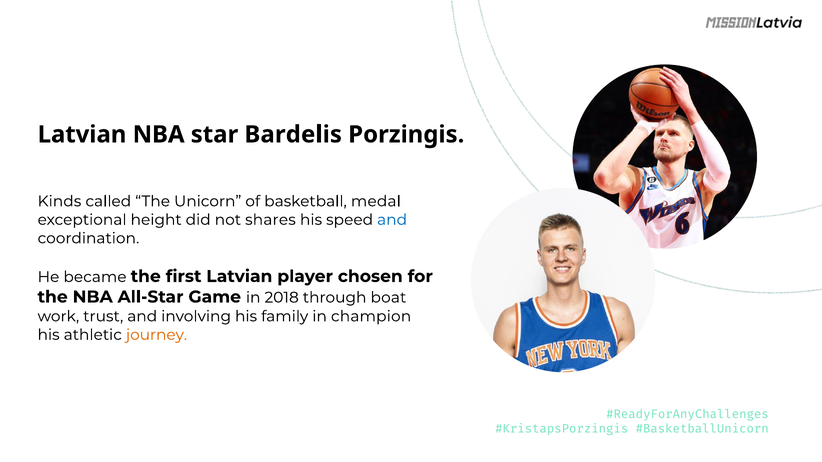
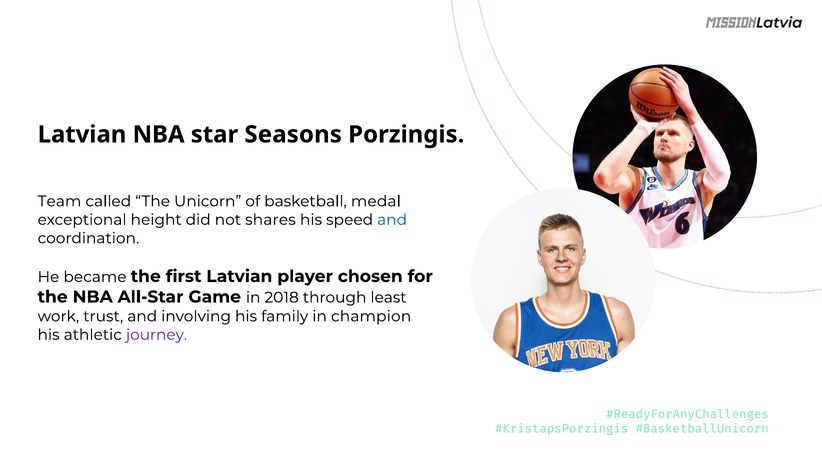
Bardelis: Bardelis -> Seasons
Kinds: Kinds -> Team
boat: boat -> least
journey colour: orange -> purple
